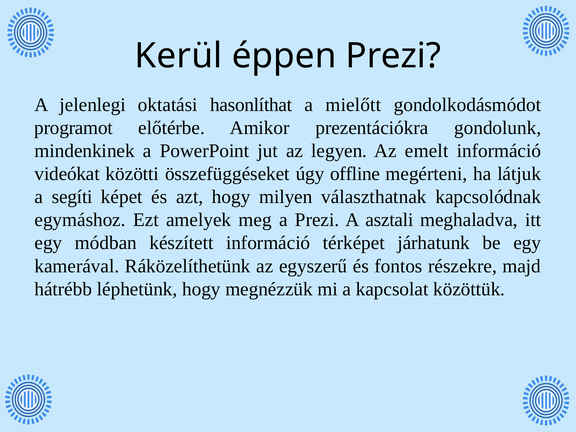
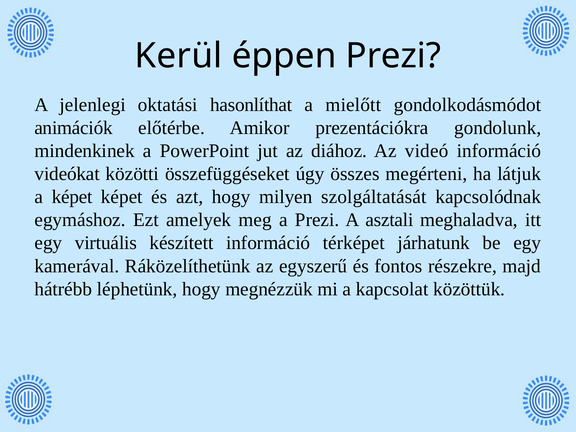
programot: programot -> animációk
legyen: legyen -> diához
emelt: emelt -> videó
offline: offline -> összes
a segíti: segíti -> képet
választhatnak: választhatnak -> szolgáltatását
módban: módban -> virtuális
